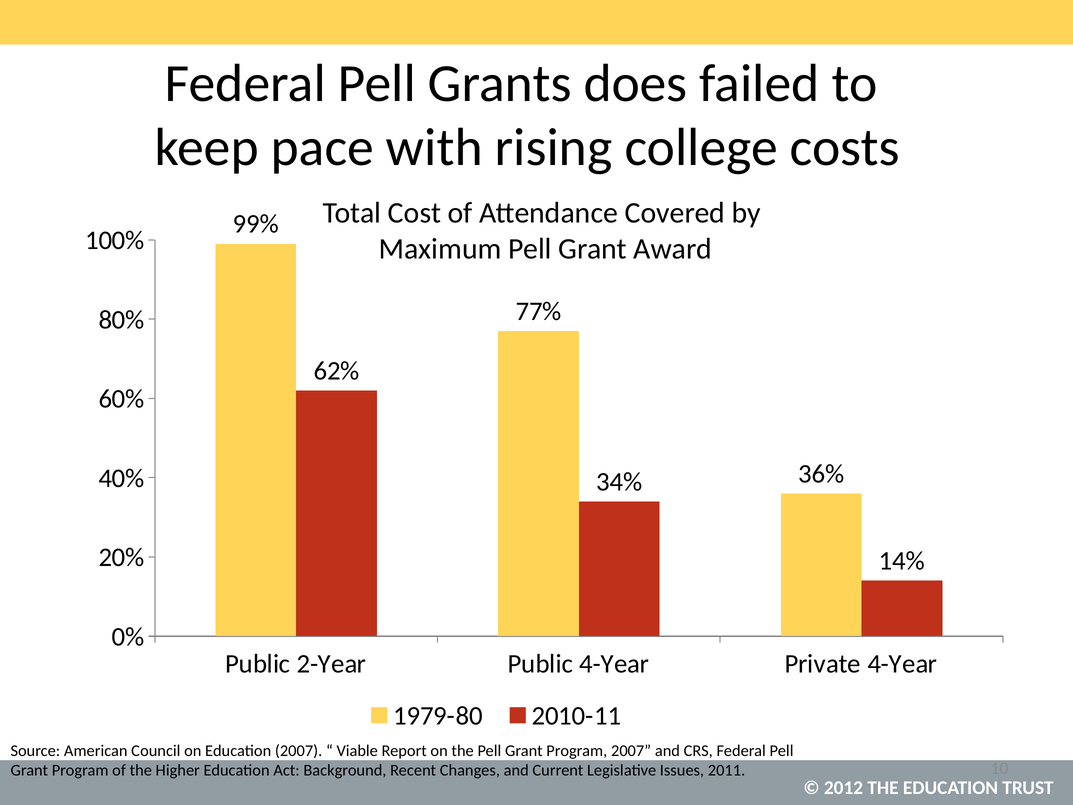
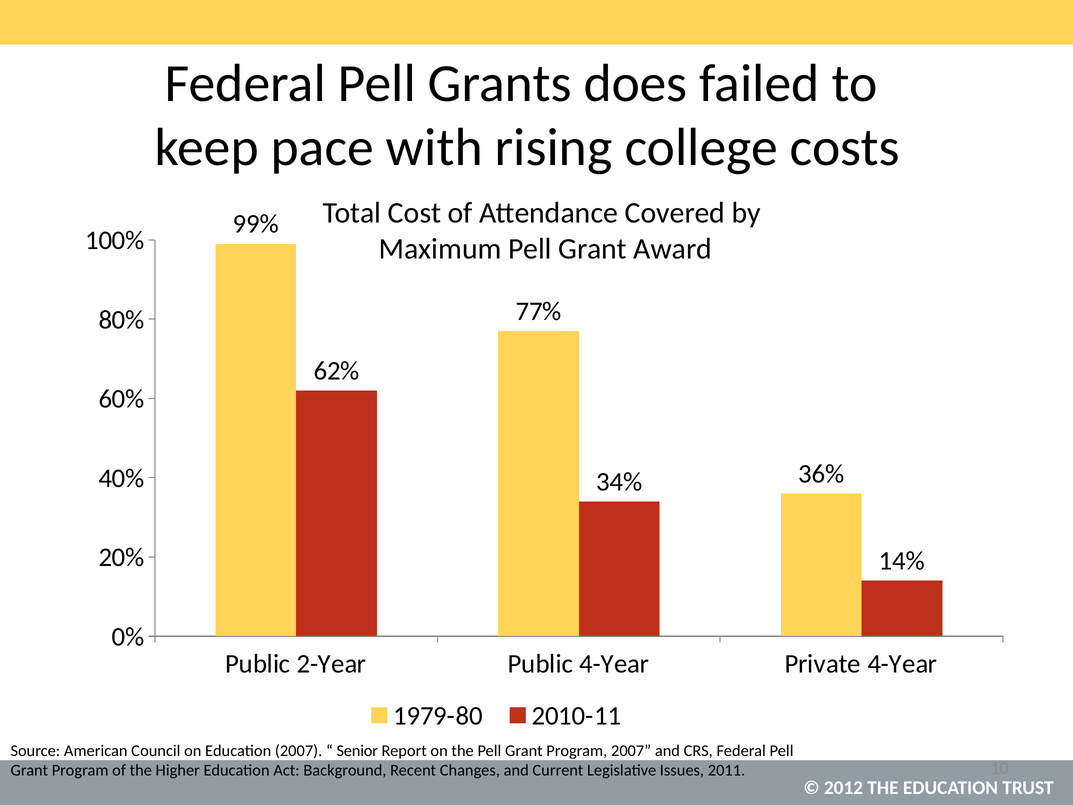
Viable: Viable -> Senior
